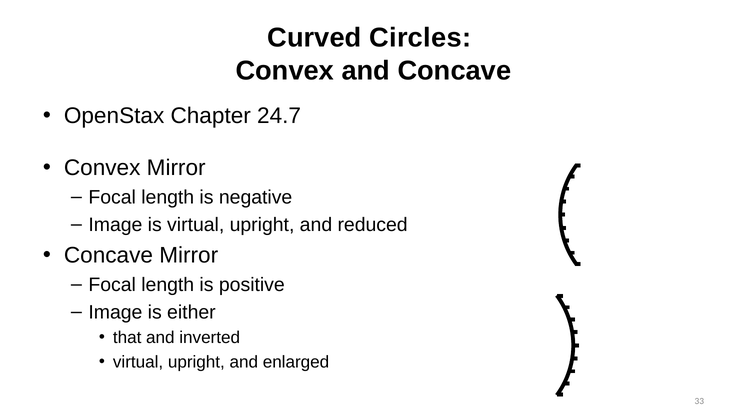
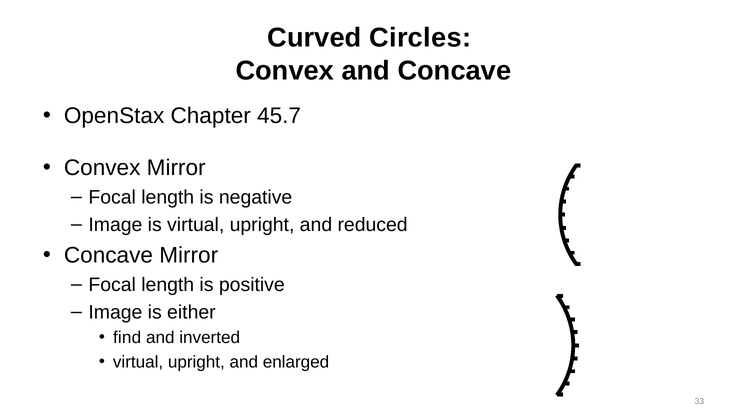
24.7: 24.7 -> 45.7
that: that -> find
